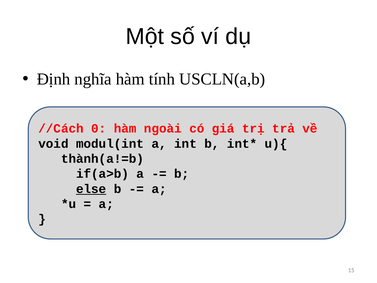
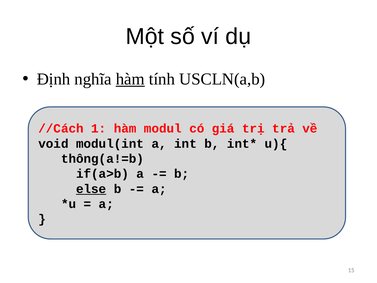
hàm at (130, 79) underline: none -> present
0: 0 -> 1
ngoài: ngoài -> modul
thành(a!=b: thành(a!=b -> thông(a!=b
